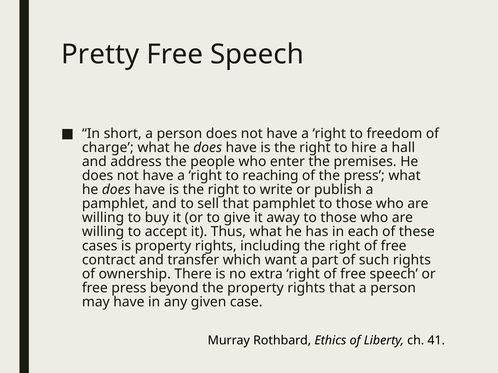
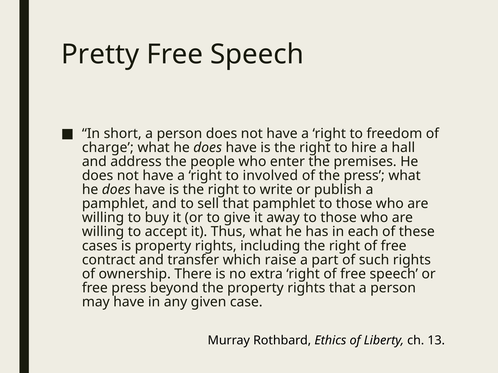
reaching: reaching -> involved
want: want -> raise
41: 41 -> 13
